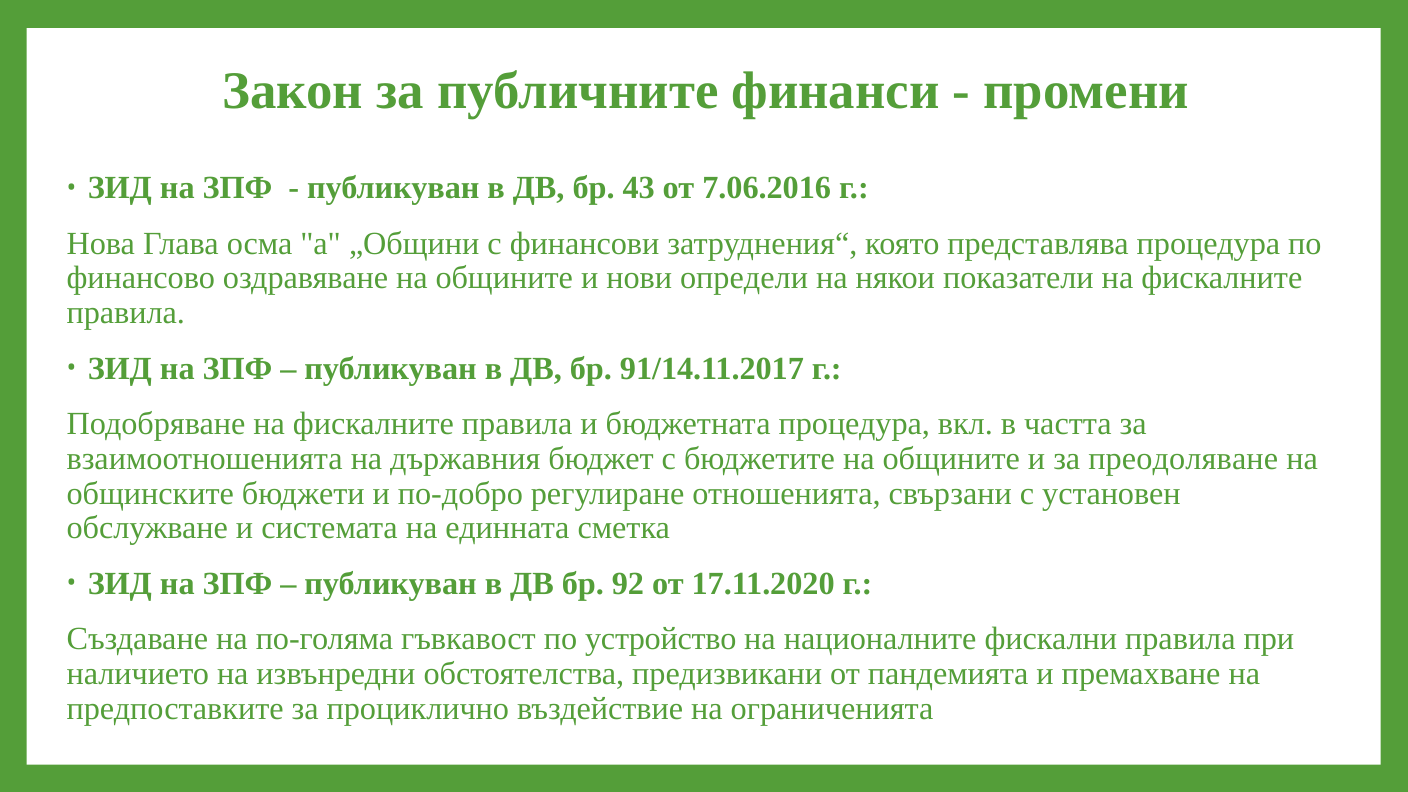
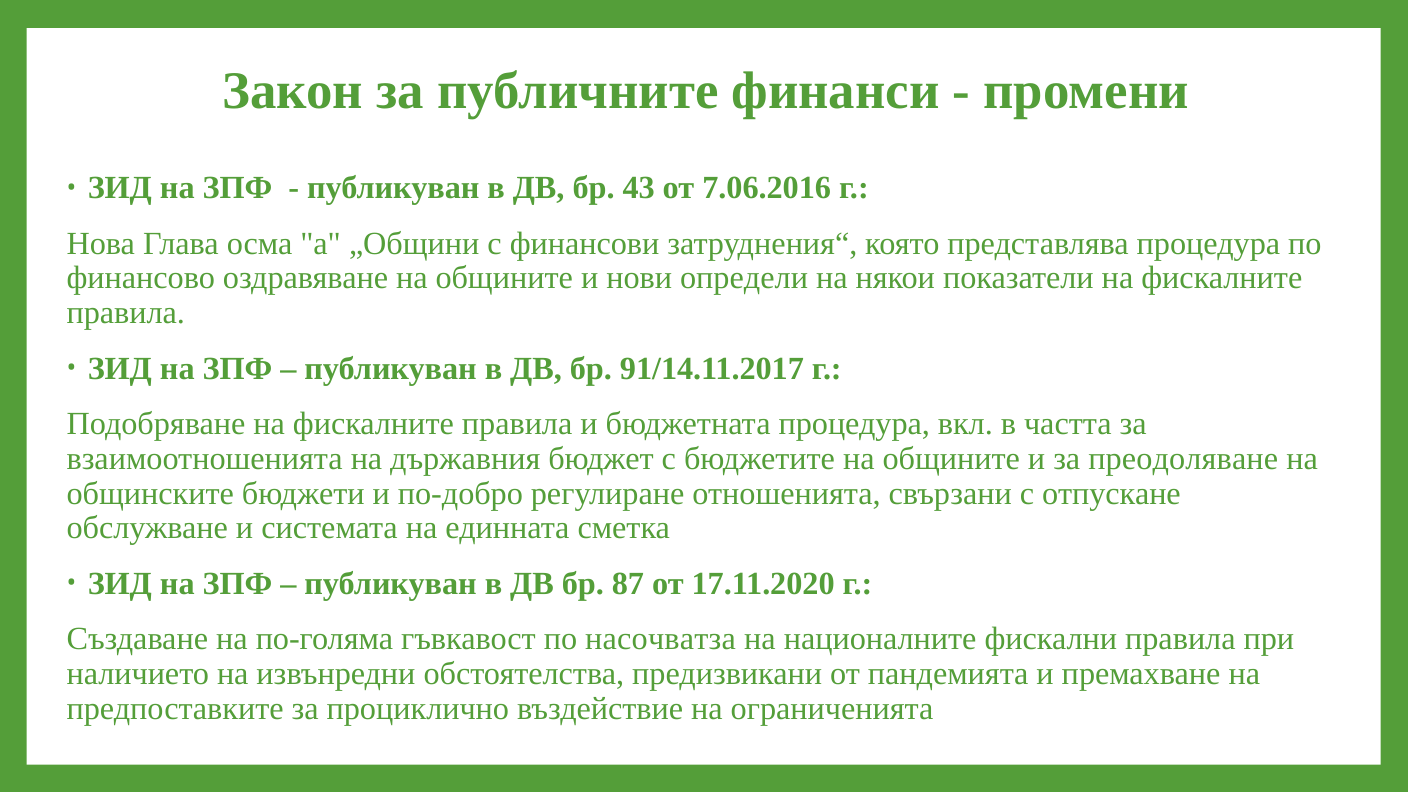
установен: установен -> отпускане
92: 92 -> 87
устройство: устройство -> насочватза
